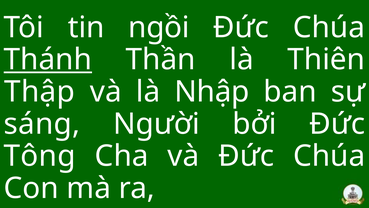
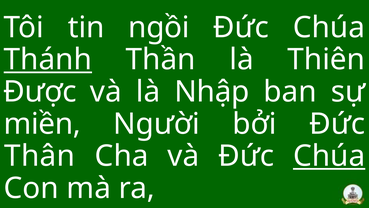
Thập: Thập -> Được
sáng: sáng -> miền
Tông: Tông -> Thân
Chúa at (329, 156) underline: none -> present
